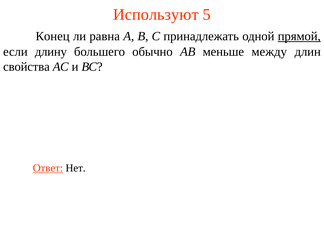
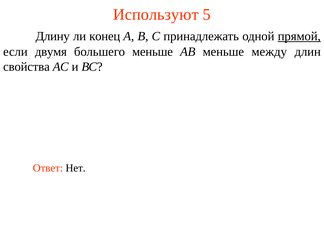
Конец: Конец -> Длину
равна: равна -> конец
длину: длину -> двумя
большего обычно: обычно -> меньше
Ответ underline: present -> none
